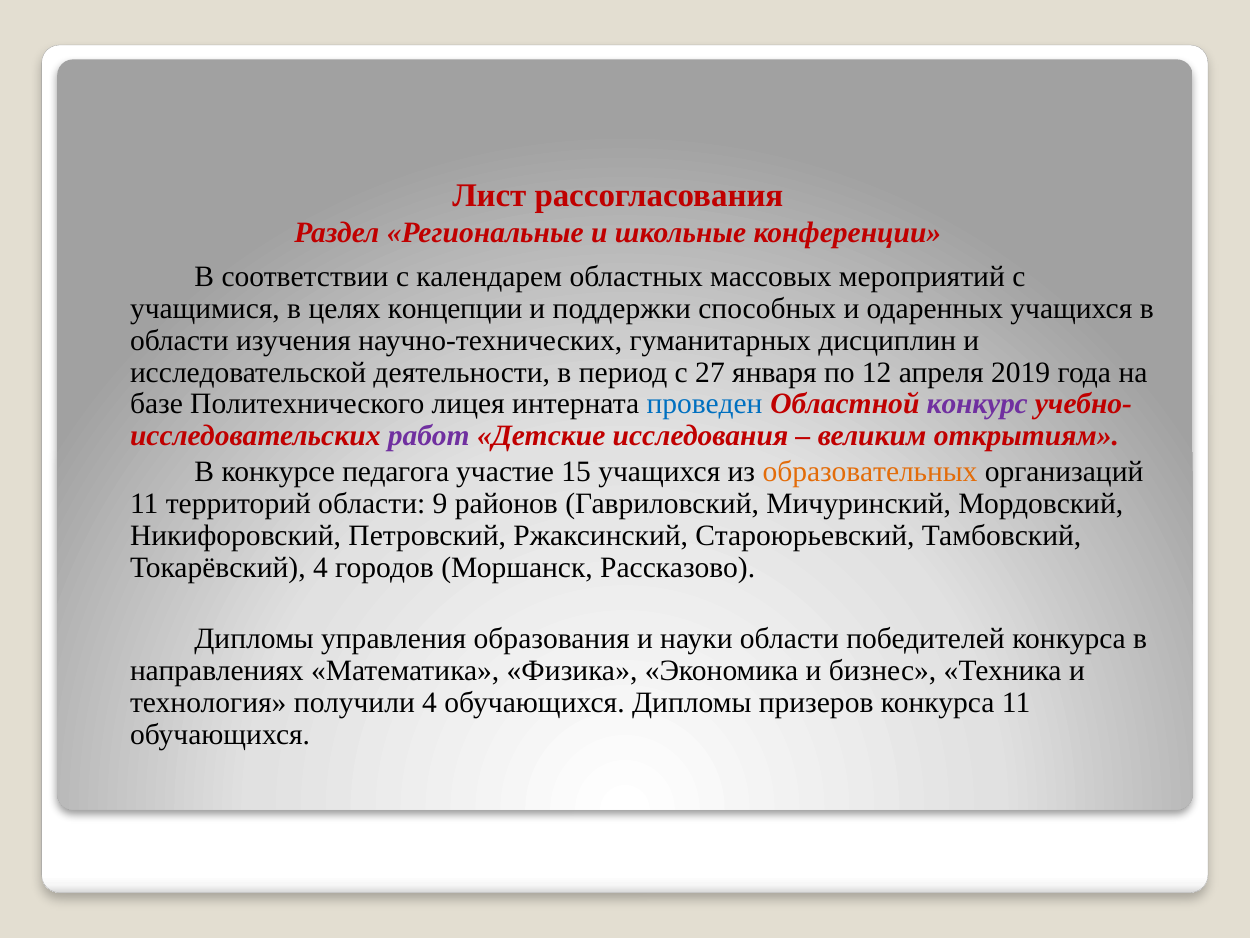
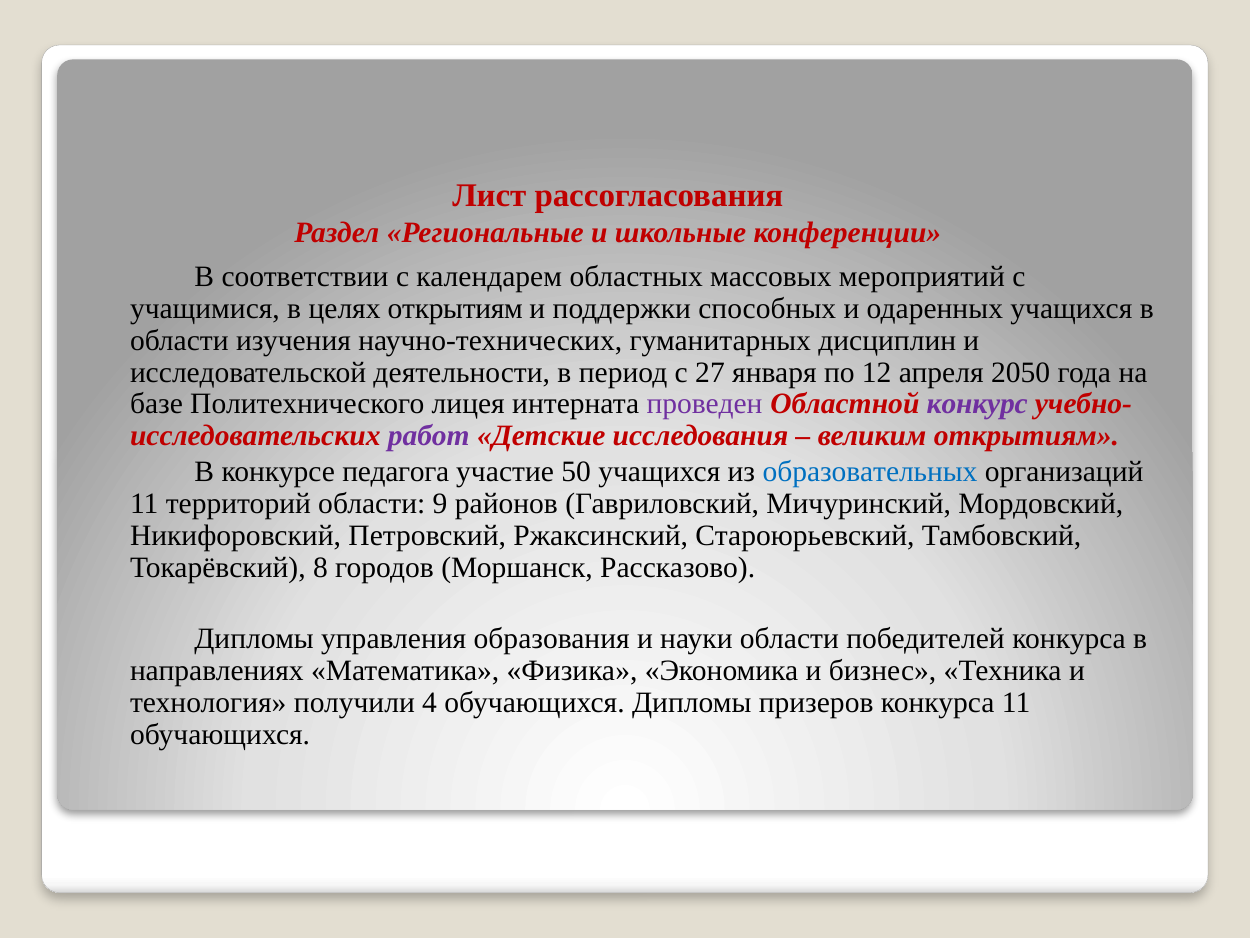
целях концепции: концепции -> открытиям
2019: 2019 -> 2050
проведен colour: blue -> purple
15: 15 -> 50
образовательных colour: orange -> blue
Токарёвский 4: 4 -> 8
